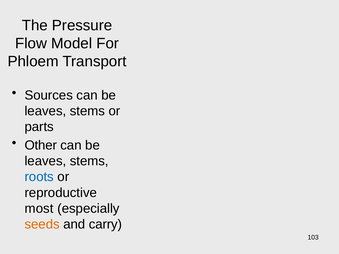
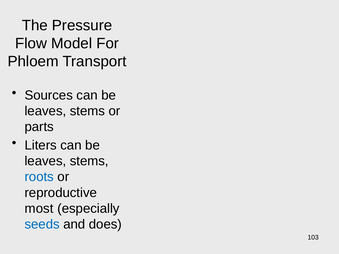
Other: Other -> Liters
seeds colour: orange -> blue
carry: carry -> does
